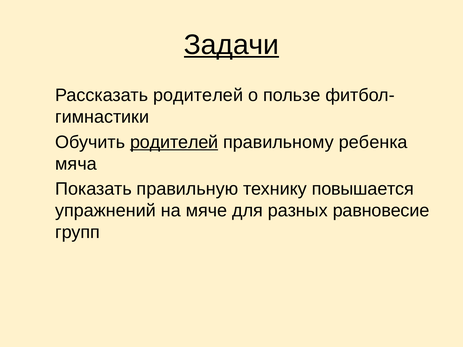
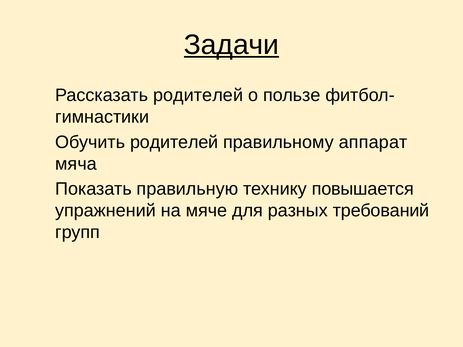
родителей at (174, 142) underline: present -> none
ребенка: ребенка -> аппарат
равновесие: равновесие -> требований
